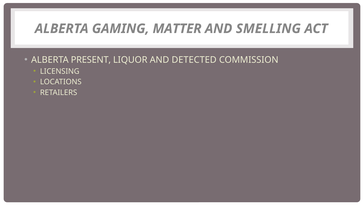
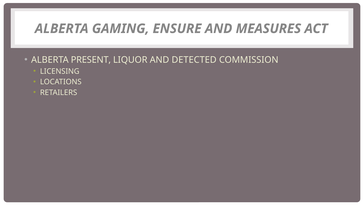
MATTER: MATTER -> ENSURE
SMELLING: SMELLING -> MEASURES
